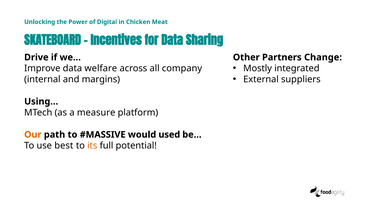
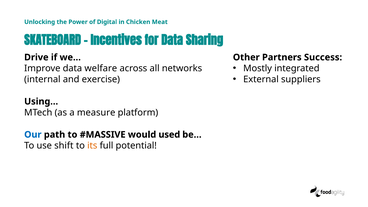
Change: Change -> Success
company: company -> networks
margins: margins -> exercise
Our colour: orange -> blue
best: best -> shift
